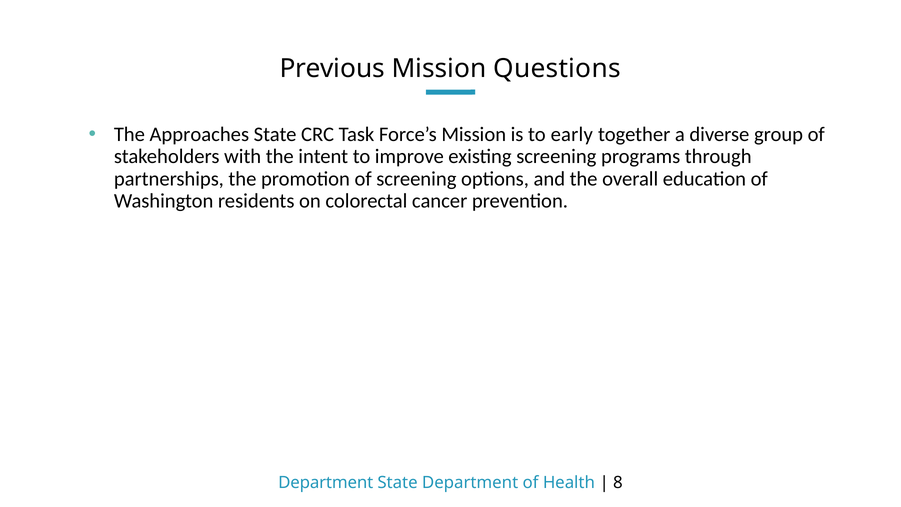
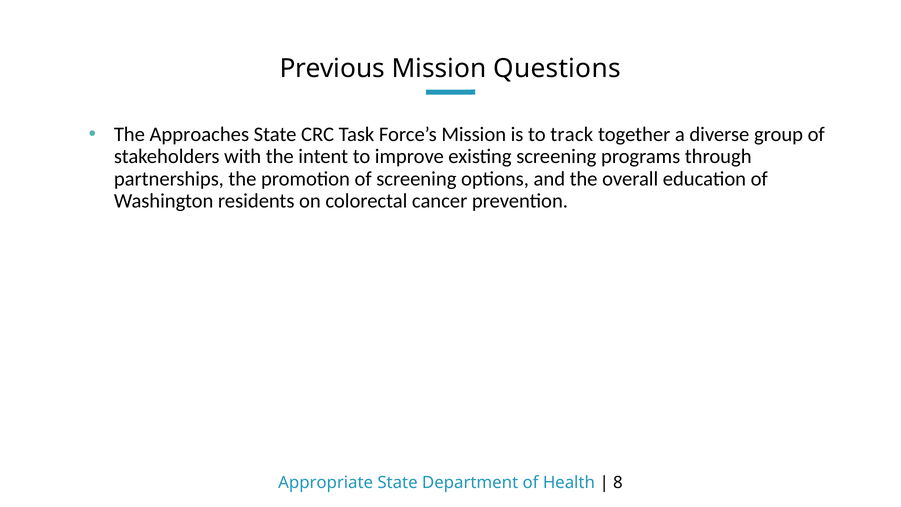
early: early -> track
Department at (326, 483): Department -> Appropriate
